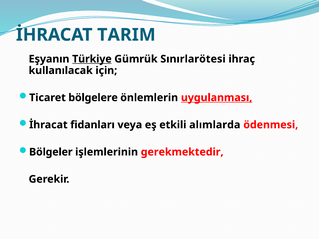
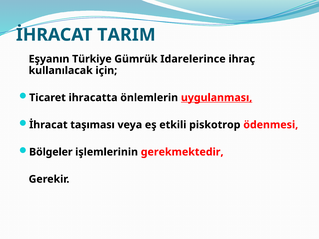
Türkiye underline: present -> none
Sınırlarötesi: Sınırlarötesi -> Idarelerince
bölgelere: bölgelere -> ihracatta
fidanları: fidanları -> taşıması
alımlarda: alımlarda -> piskotrop
